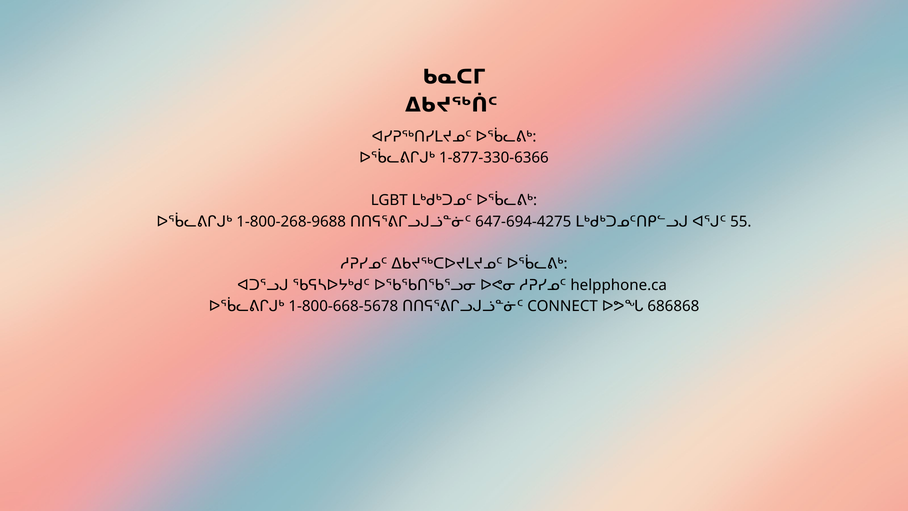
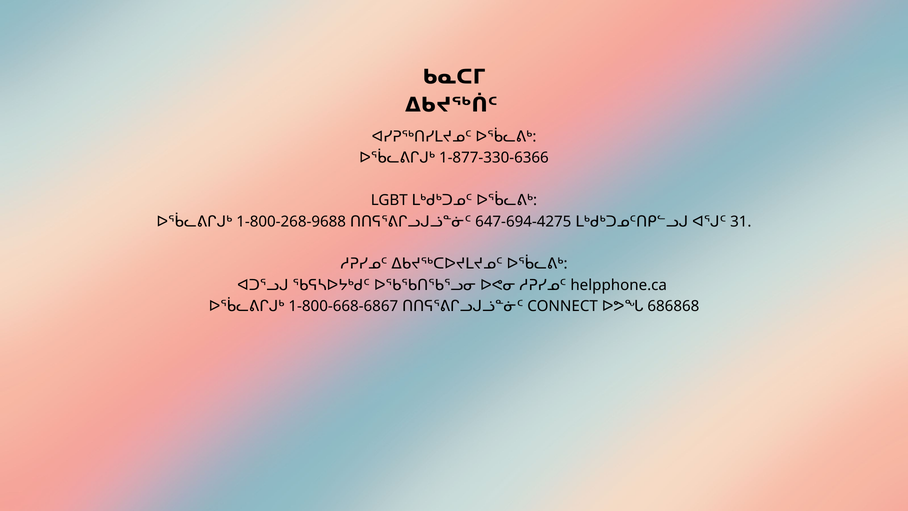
55: 55 -> 31
1-800-668-5678: 1-800-668-5678 -> 1-800-668-6867
